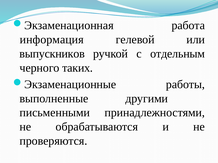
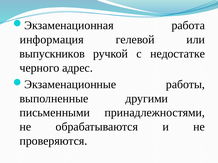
отдельным: отдельным -> недостатке
таких: таких -> адрес
